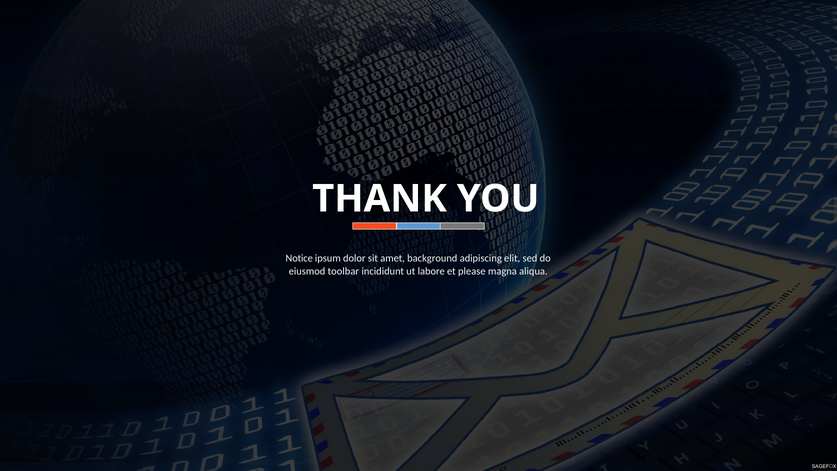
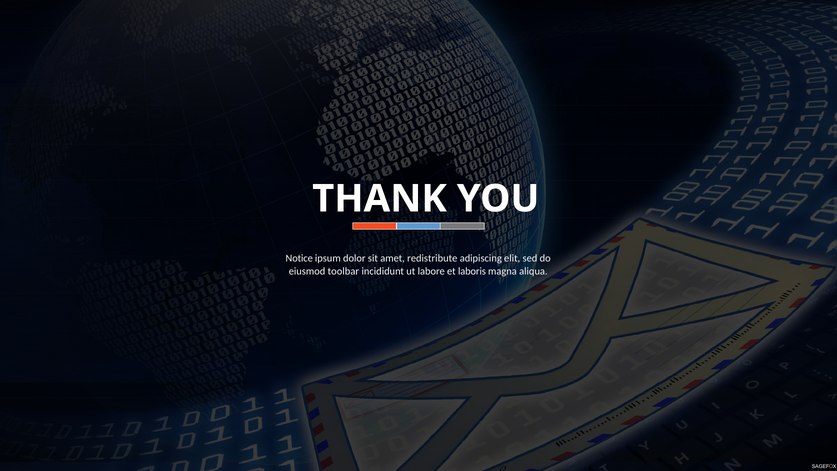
background: background -> redistribute
please: please -> laboris
